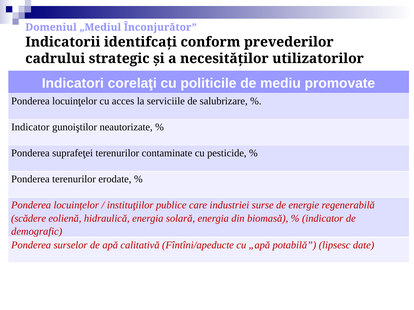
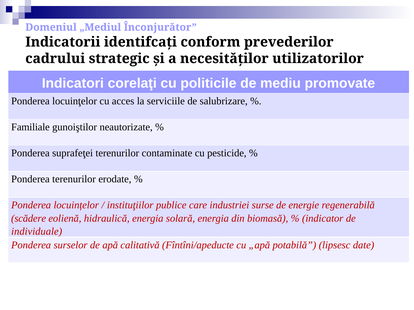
Indicator at (30, 127): Indicator -> Familiale
demografic: demografic -> individuale
